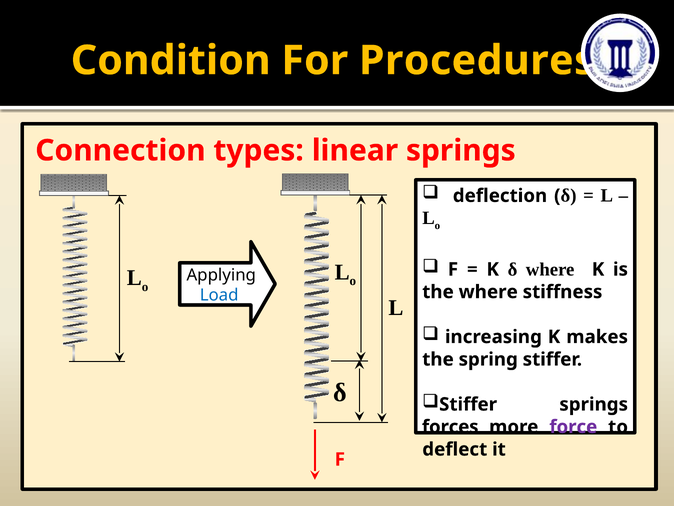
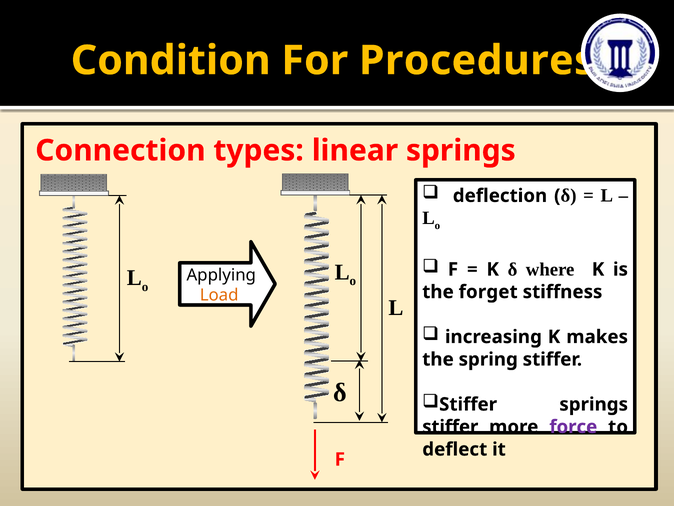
the where: where -> forget
Load colour: blue -> orange
forces at (450, 427): forces -> stiffer
